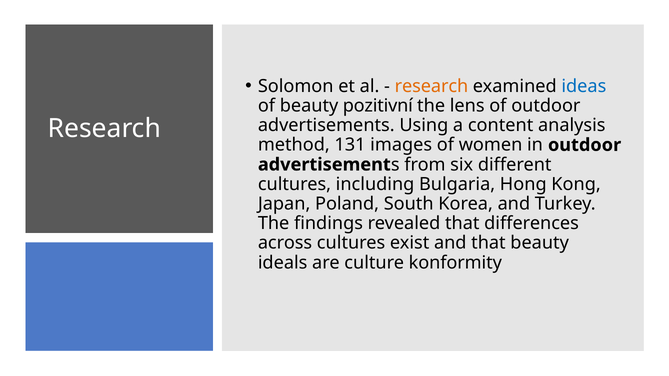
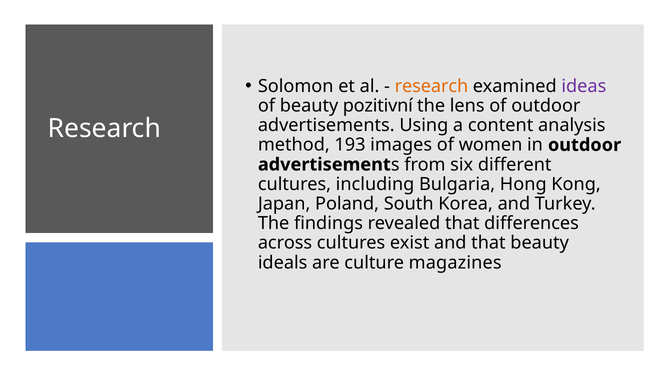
ideas colour: blue -> purple
131: 131 -> 193
konformity: konformity -> magazines
